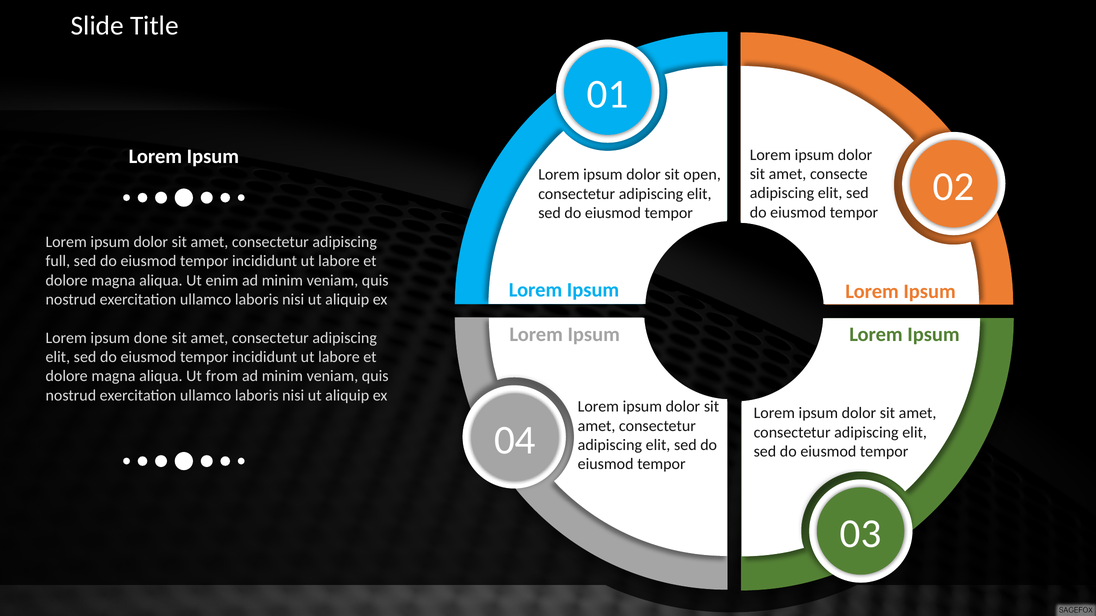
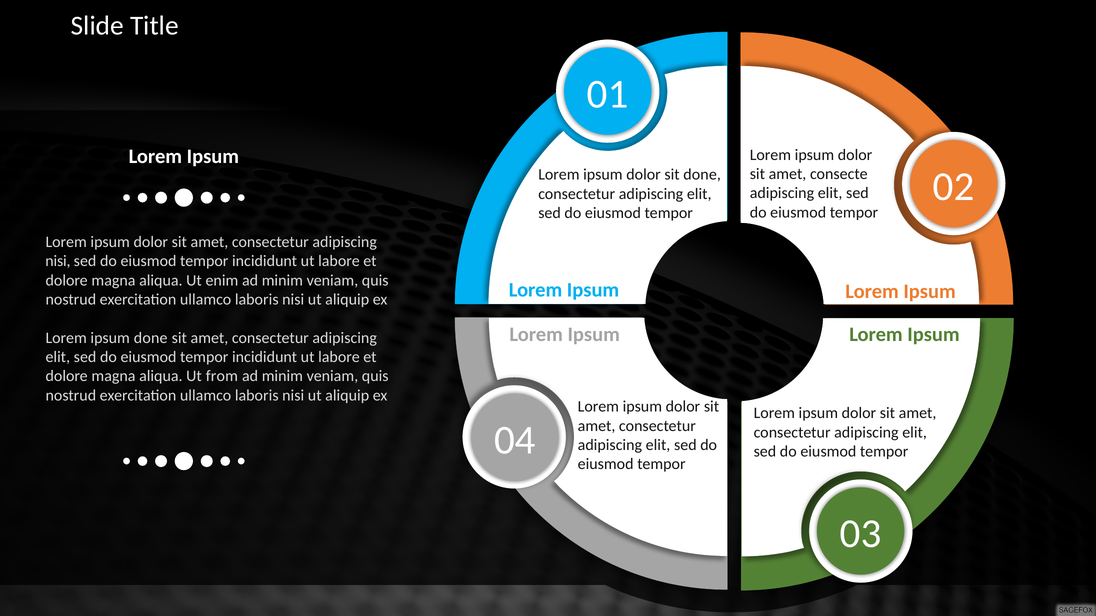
sit open: open -> done
full at (58, 261): full -> nisi
